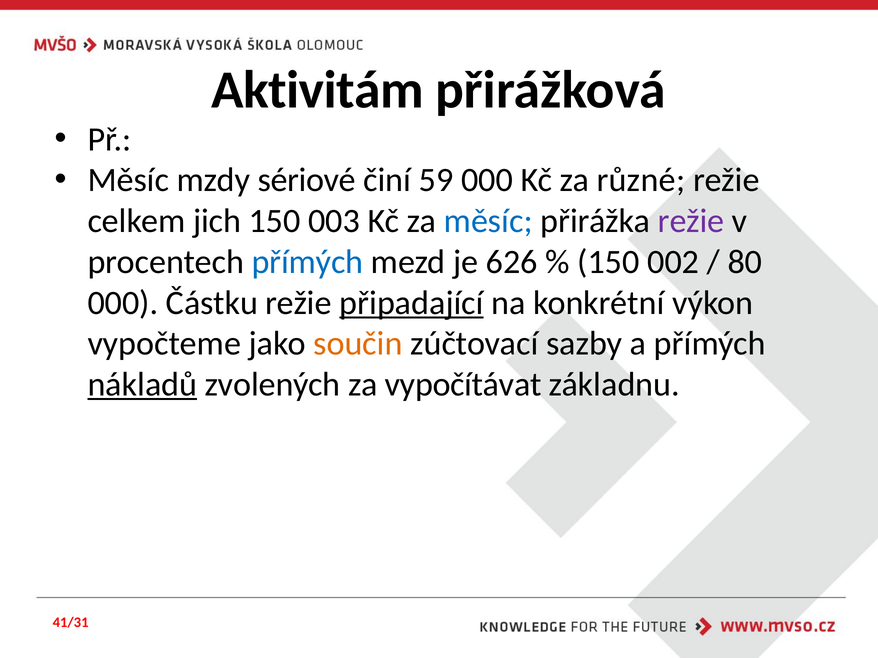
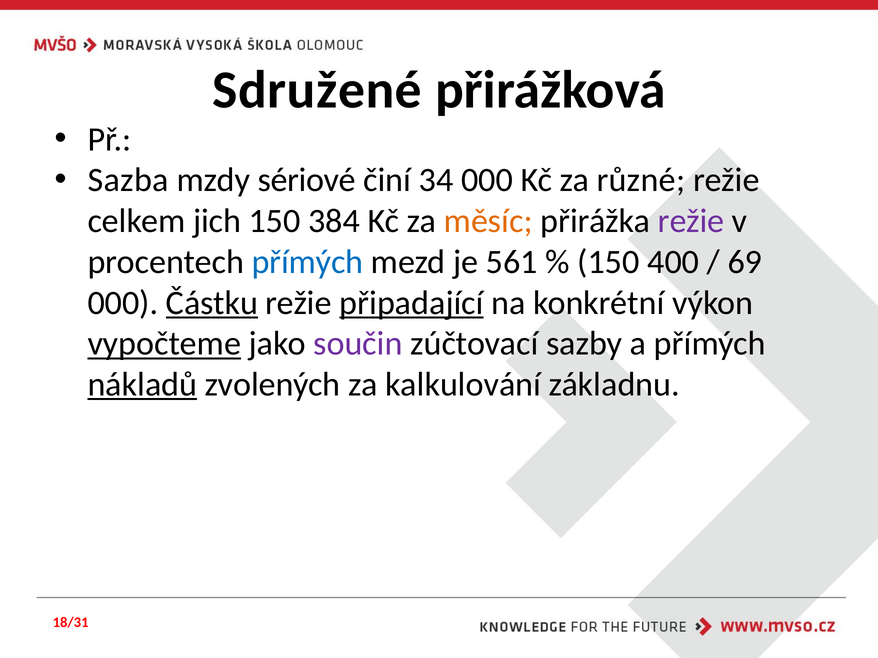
Aktivitám: Aktivitám -> Sdružené
Měsíc at (128, 180): Měsíc -> Sazba
59: 59 -> 34
003: 003 -> 384
měsíc at (488, 221) colour: blue -> orange
626: 626 -> 561
002: 002 -> 400
80: 80 -> 69
Částku underline: none -> present
vypočteme underline: none -> present
součin colour: orange -> purple
vypočítávat: vypočítávat -> kalkulování
41/31: 41/31 -> 18/31
